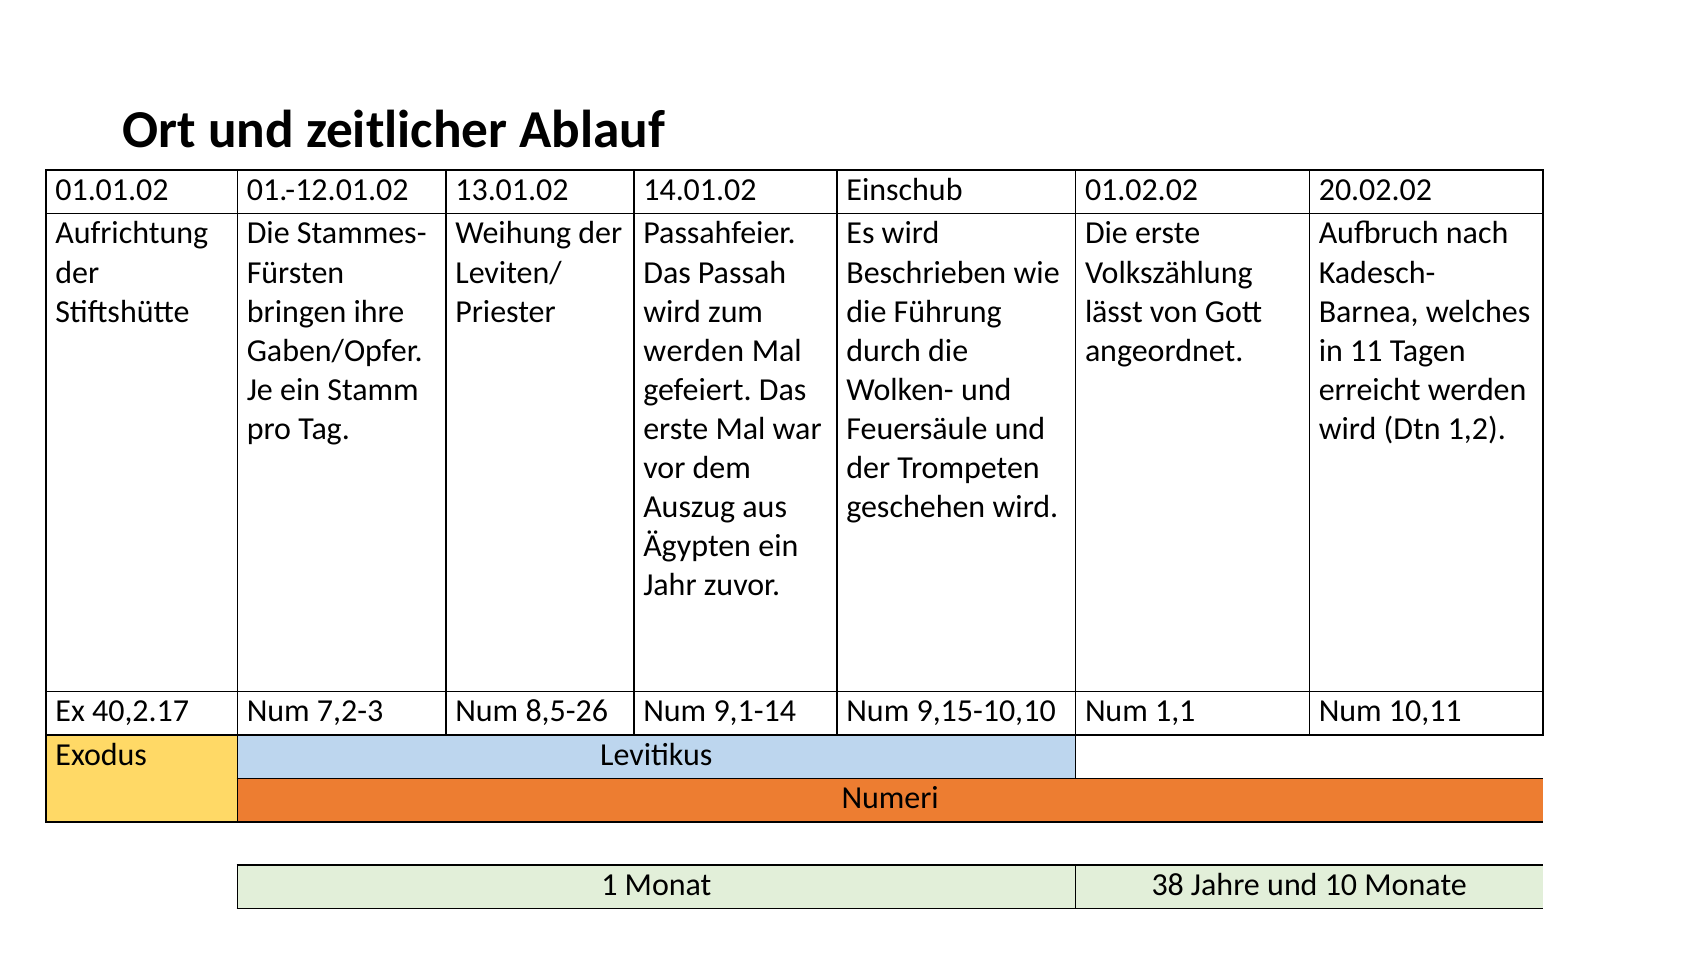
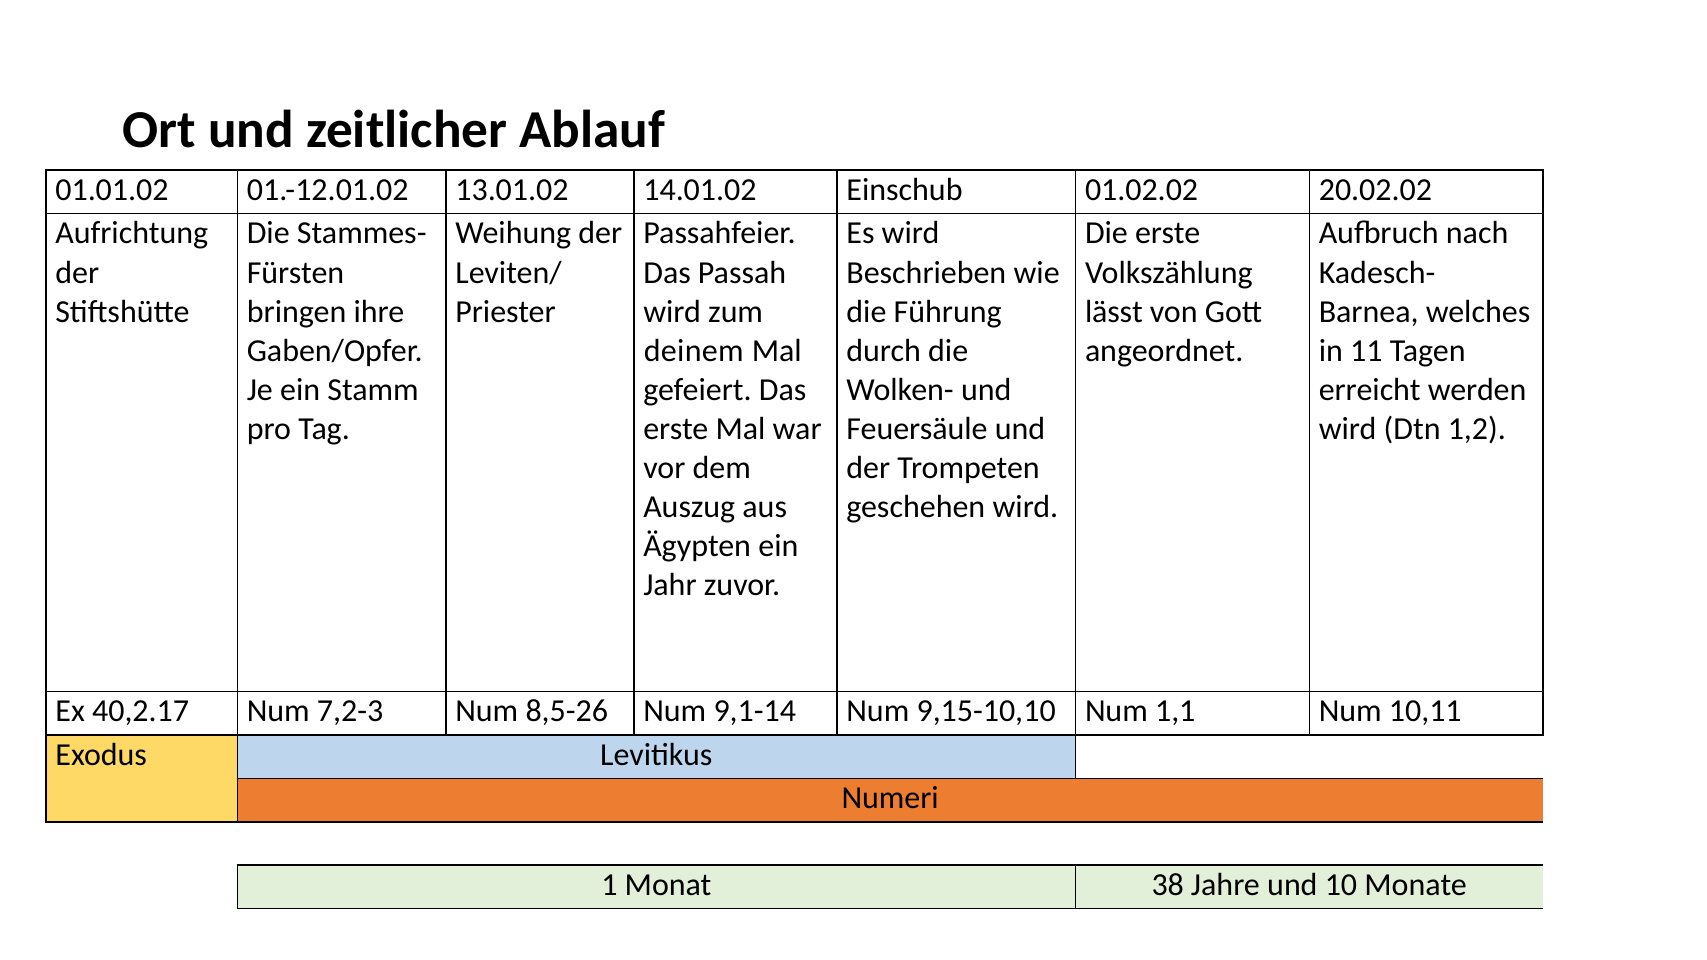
werden at (694, 351): werden -> deinem
